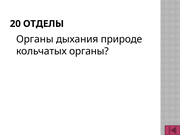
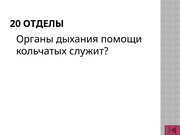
природе: природе -> помощи
кольчатых органы: органы -> служит
